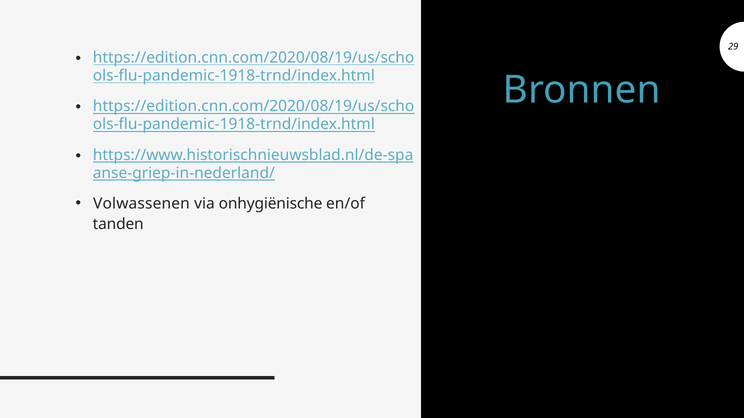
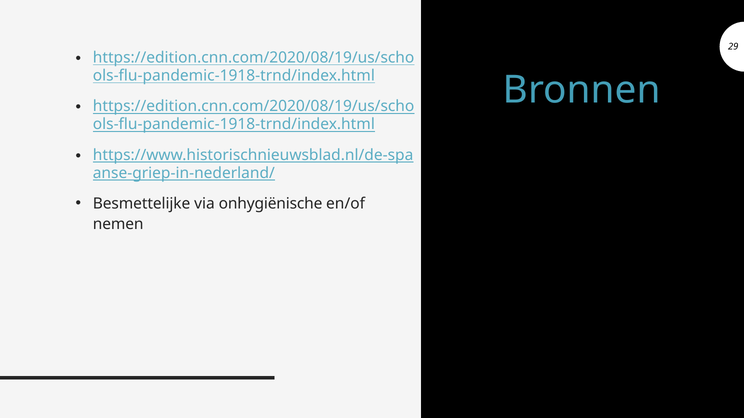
Volwassenen: Volwassenen -> Besmettelijke
tanden: tanden -> nemen
